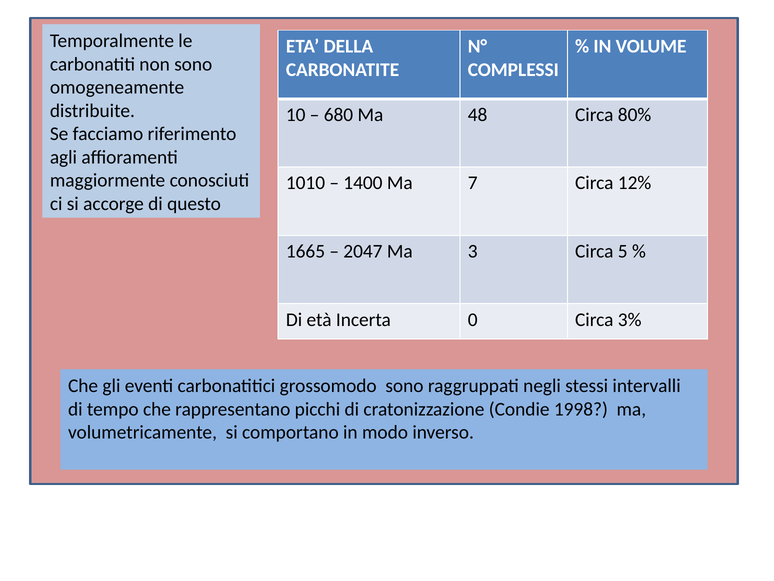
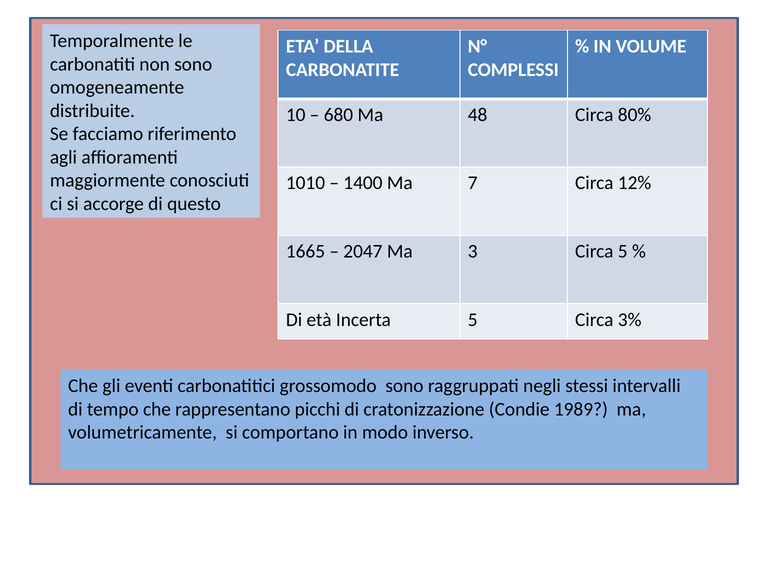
Incerta 0: 0 -> 5
1998: 1998 -> 1989
